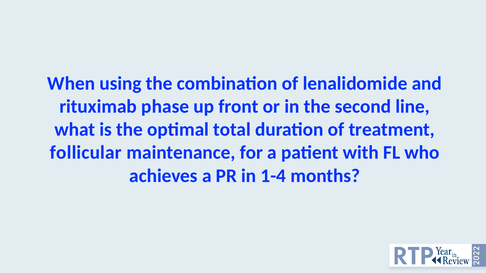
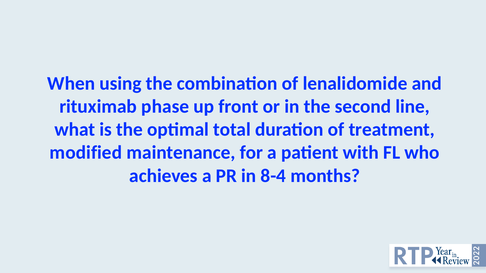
follicular: follicular -> modified
1-4: 1-4 -> 8-4
